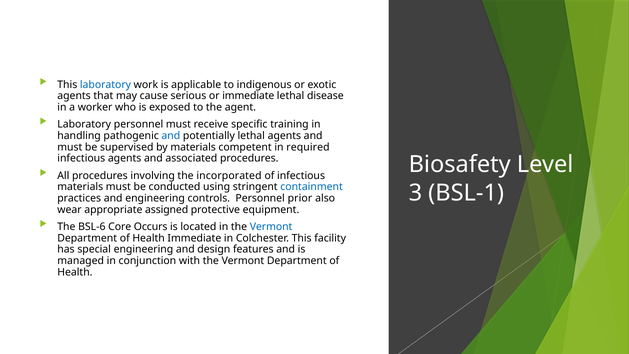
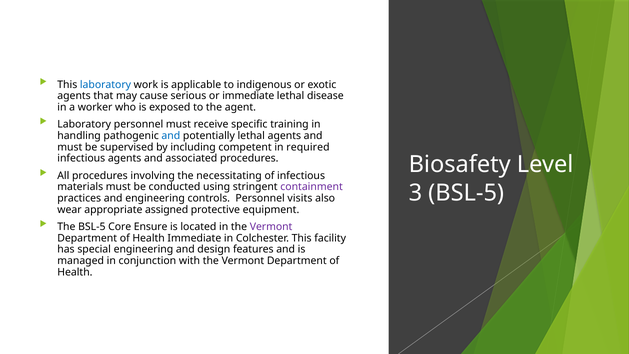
by materials: materials -> including
incorporated: incorporated -> necessitating
containment colour: blue -> purple
3 BSL-1: BSL-1 -> BSL-5
prior: prior -> visits
The BSL-6: BSL-6 -> BSL-5
Occurs: Occurs -> Ensure
Vermont at (271, 227) colour: blue -> purple
